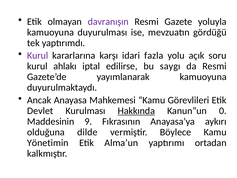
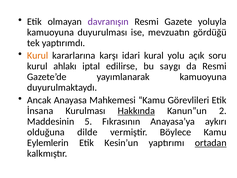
Kurul at (38, 55) colour: purple -> orange
fazla: fazla -> kural
Devlet: Devlet -> İnsana
0: 0 -> 2
9: 9 -> 5
Yönetimin: Yönetimin -> Eylemlerin
Alma’un: Alma’un -> Kesin’un
ortadan underline: none -> present
